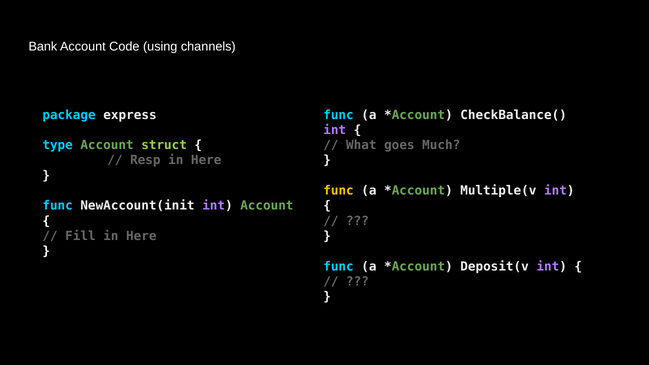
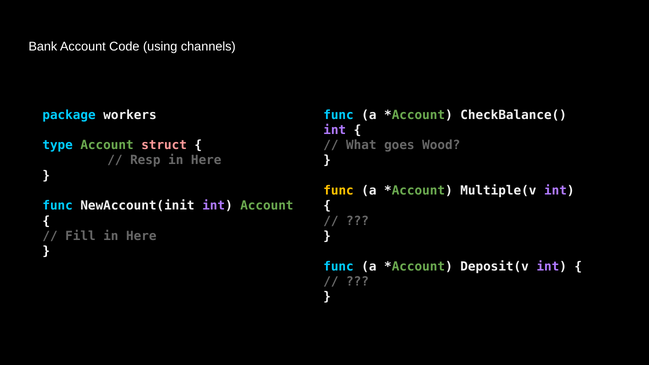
express: express -> workers
struct colour: light green -> pink
Much: Much -> Wood
